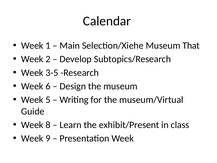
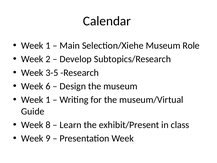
That: That -> Role
5 at (48, 100): 5 -> 1
